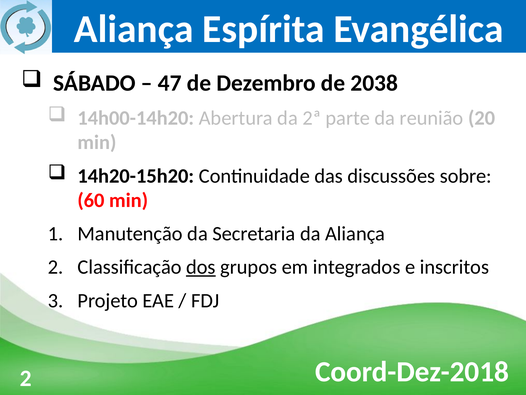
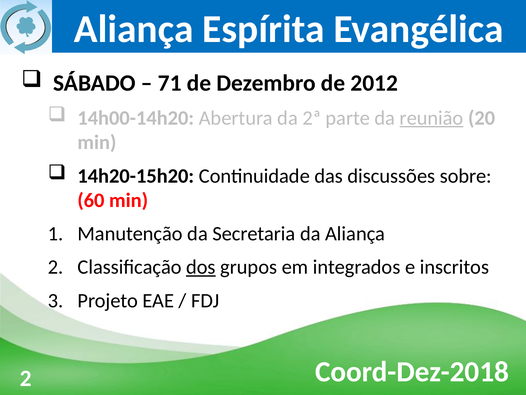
47: 47 -> 71
2038: 2038 -> 2012
reunião underline: none -> present
